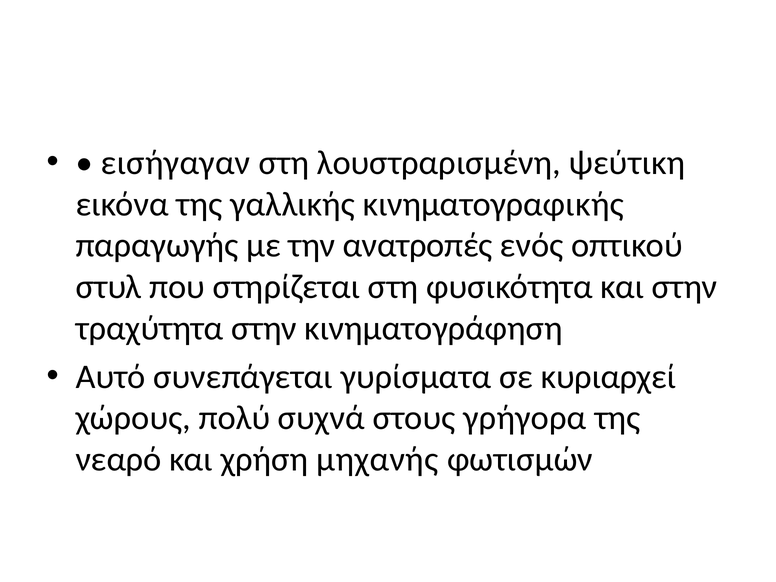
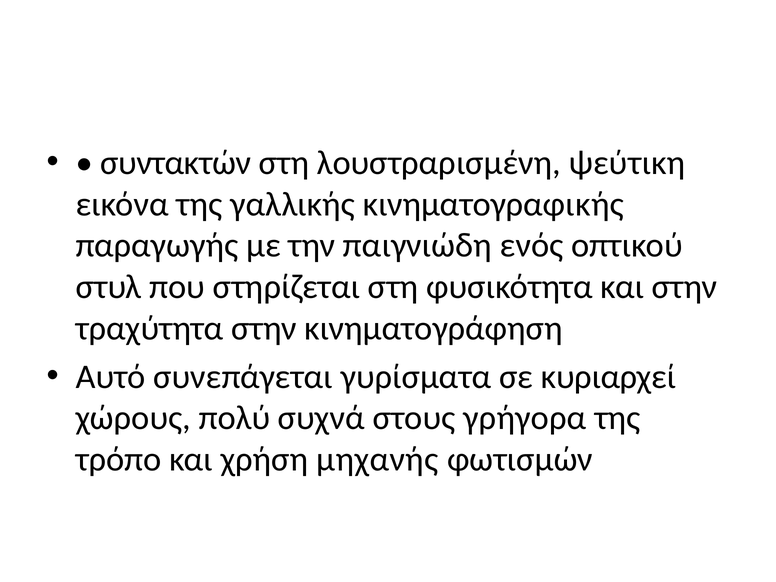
εισήγαγαν: εισήγαγαν -> συντακτών
ανατροπές: ανατροπές -> παιγνιώδη
νεαρό: νεαρό -> τρόπο
